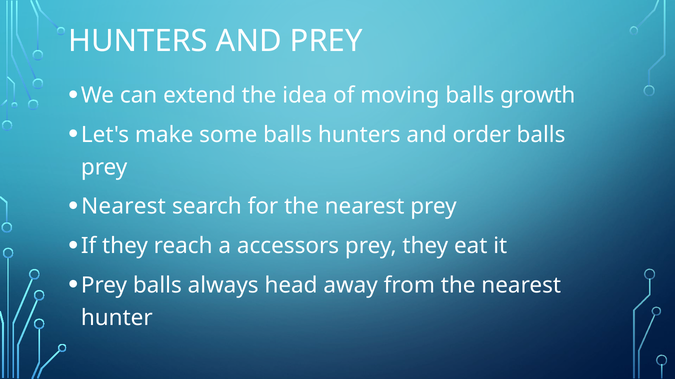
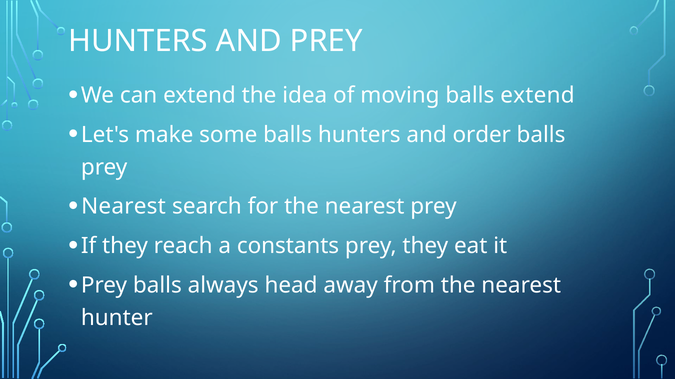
balls growth: growth -> extend
accessors: accessors -> constants
